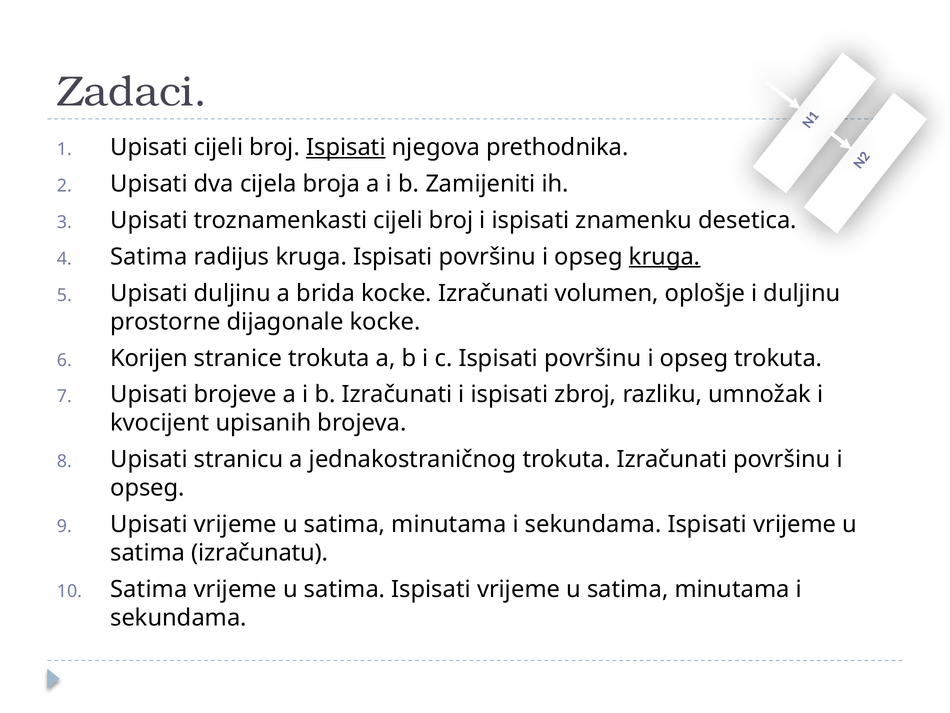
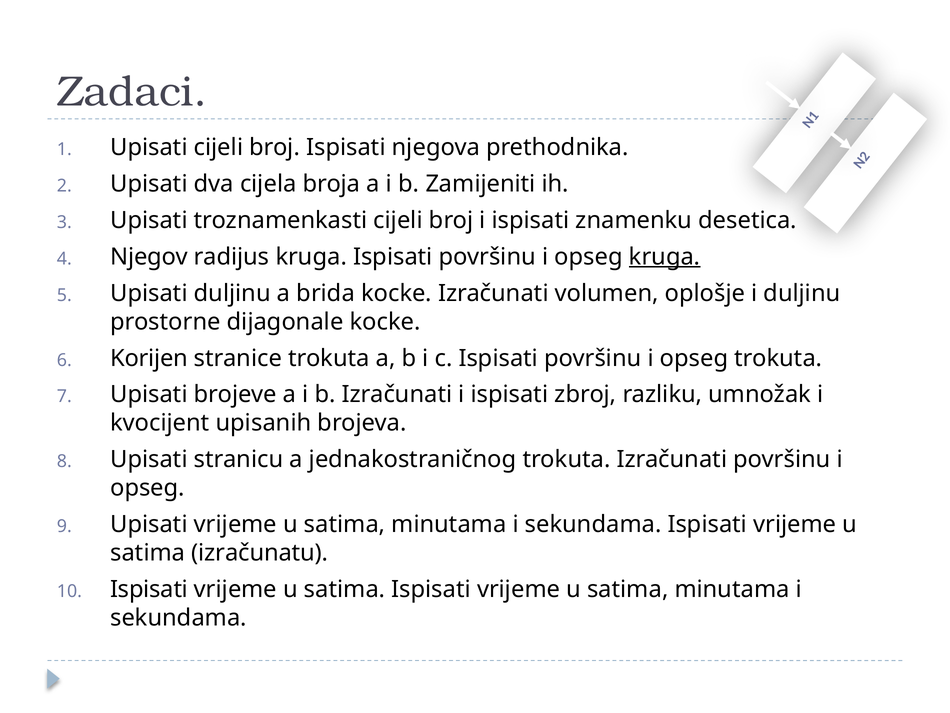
Ispisati at (346, 147) underline: present -> none
Satima at (149, 257): Satima -> Njegov
Satima at (149, 589): Satima -> Ispisati
